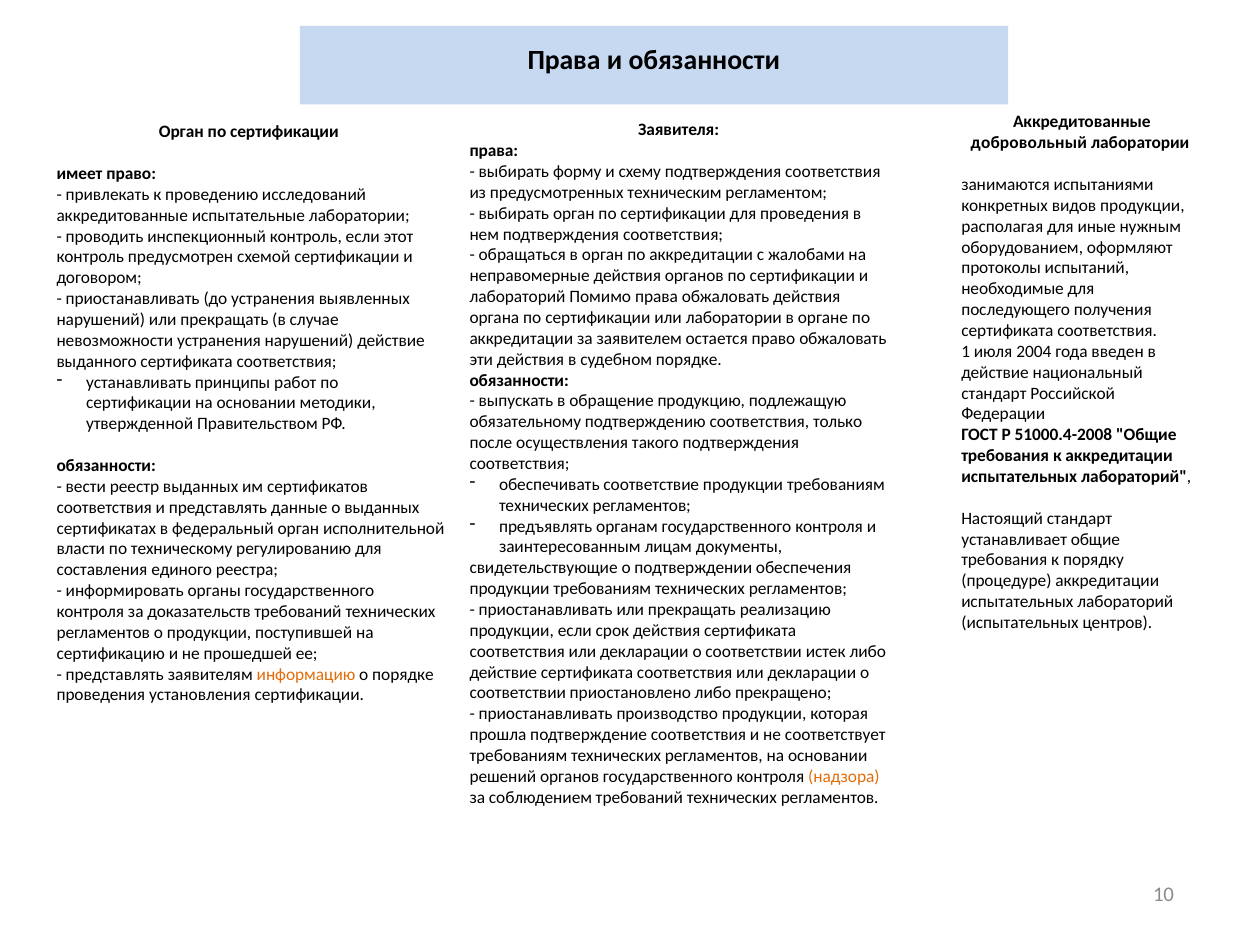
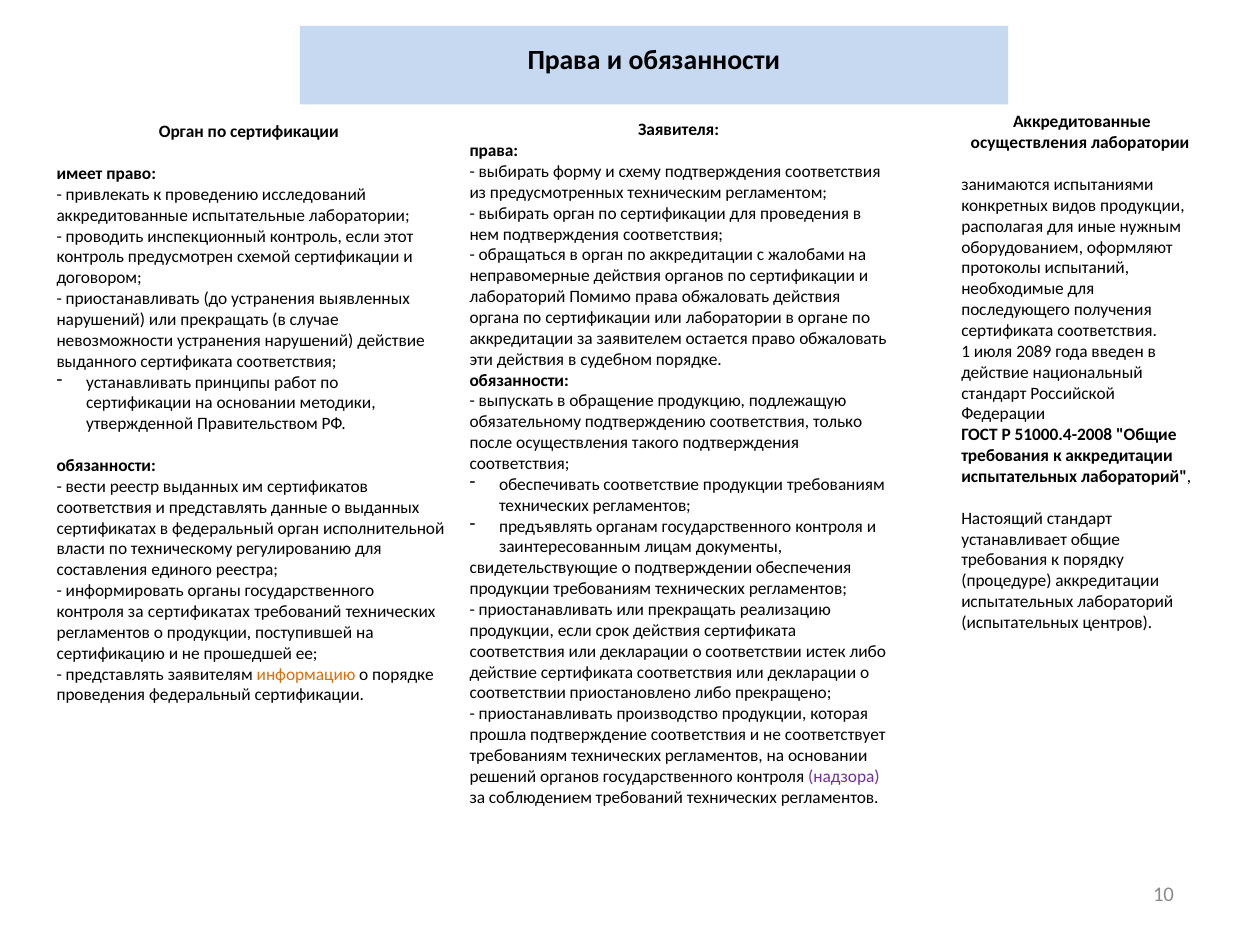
добровольный at (1029, 143): добровольный -> осуществления
2004: 2004 -> 2089
за доказательств: доказательств -> сертификатах
проведения установления: установления -> федеральный
надзора colour: orange -> purple
